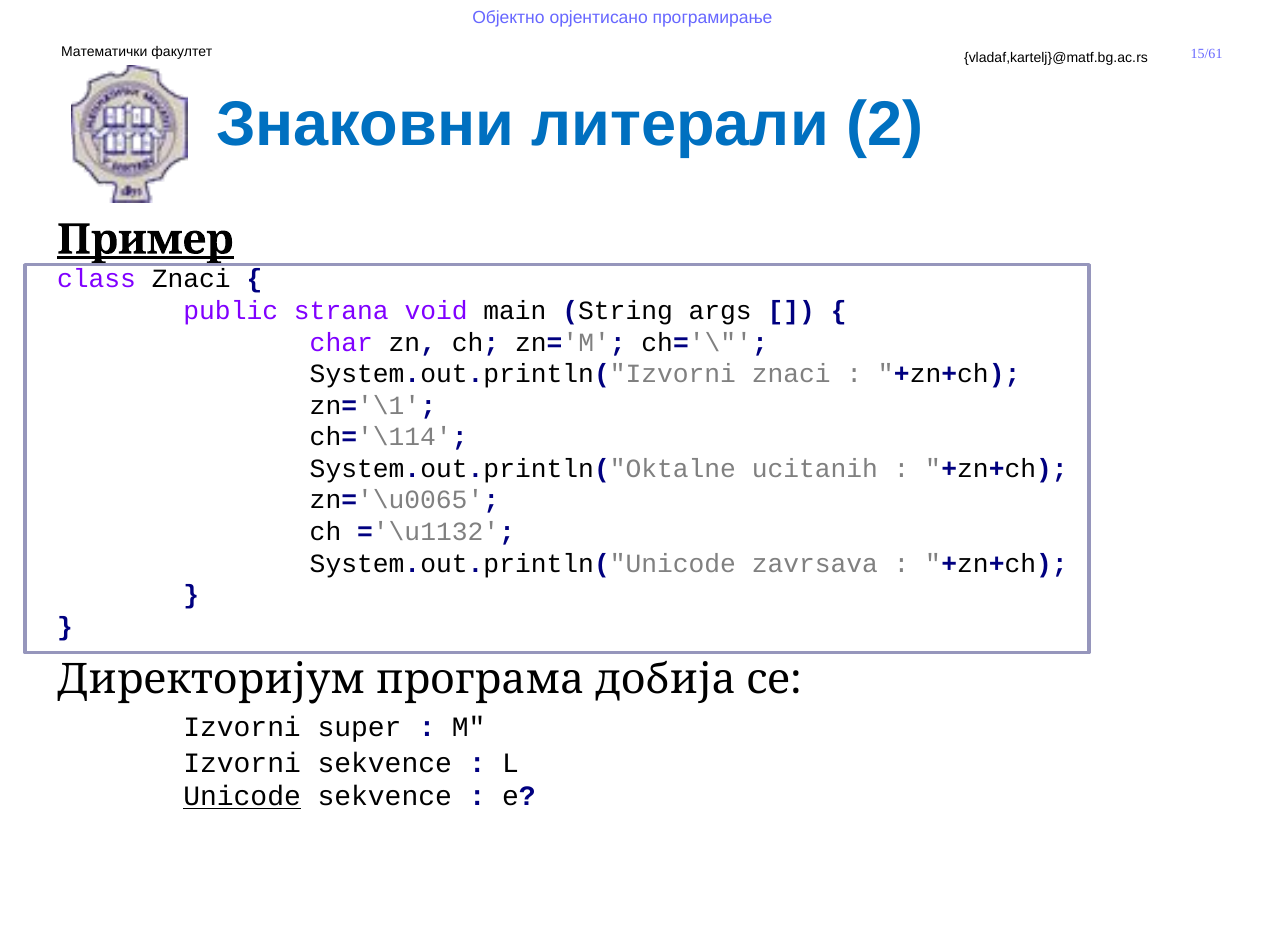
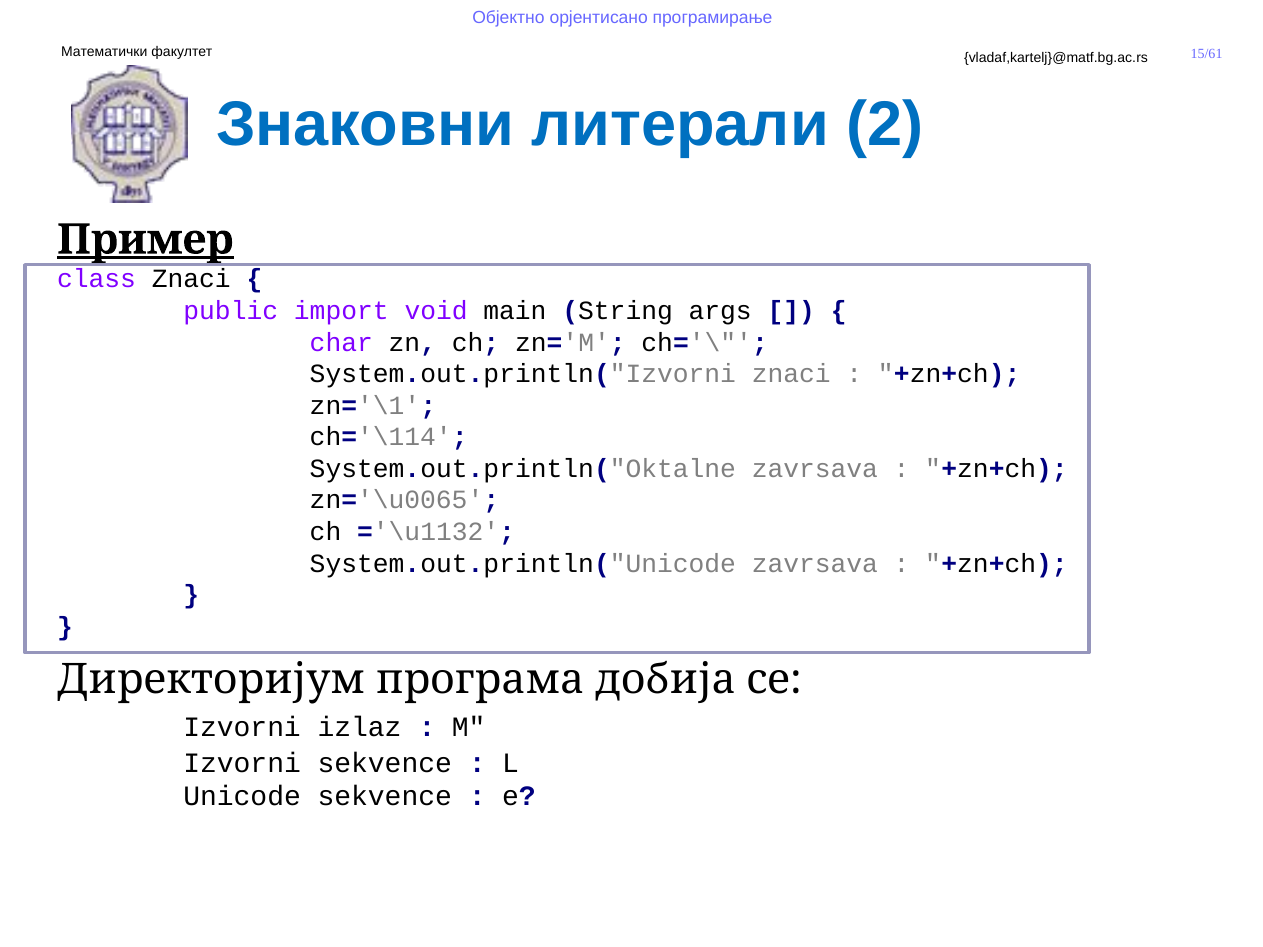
strana: strana -> import
System.out.println("Oktalne ucitanih: ucitanih -> zavrsava
super: super -> izlaz
Unicode underline: present -> none
